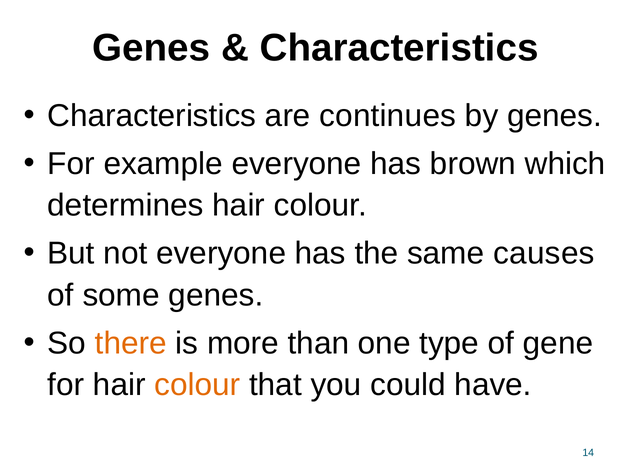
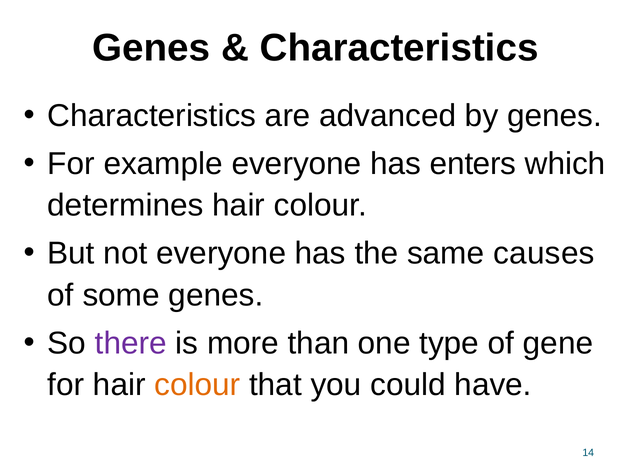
continues: continues -> advanced
brown: brown -> enters
there colour: orange -> purple
